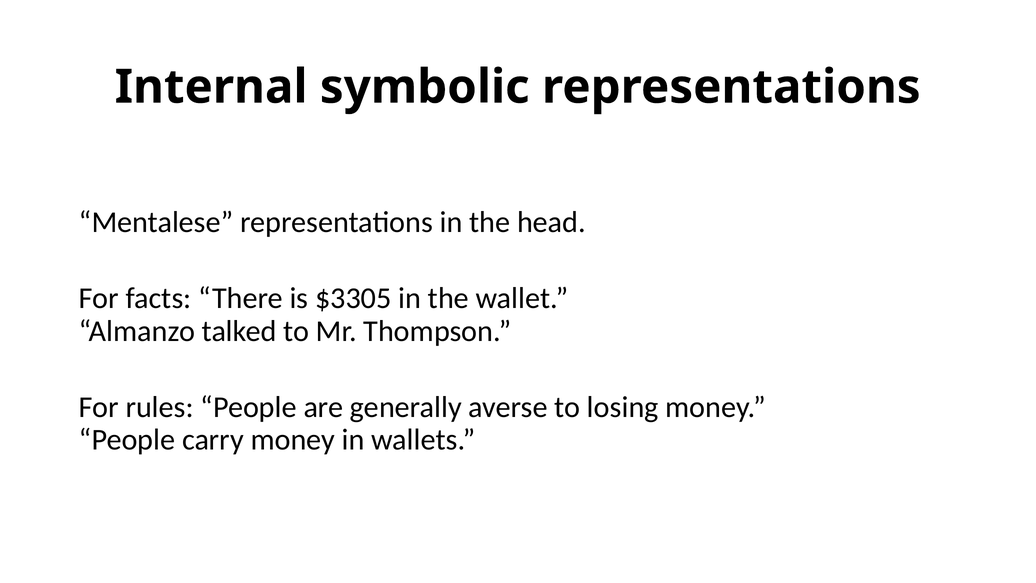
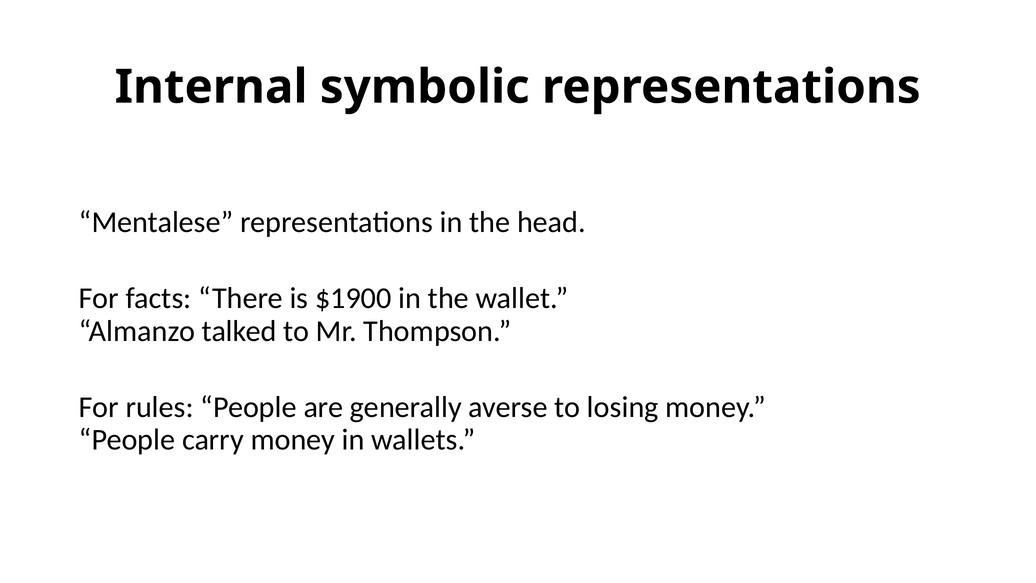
$3305: $3305 -> $1900
